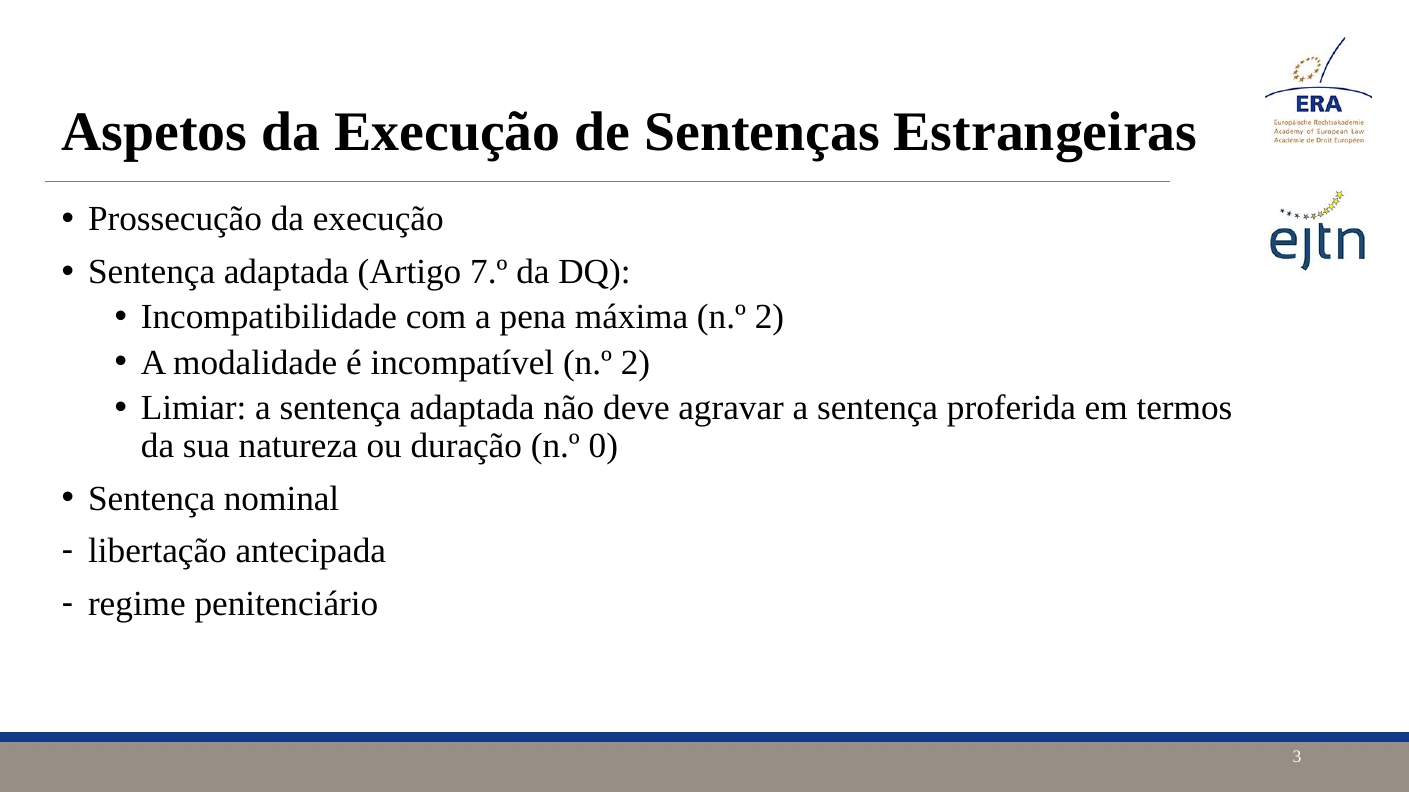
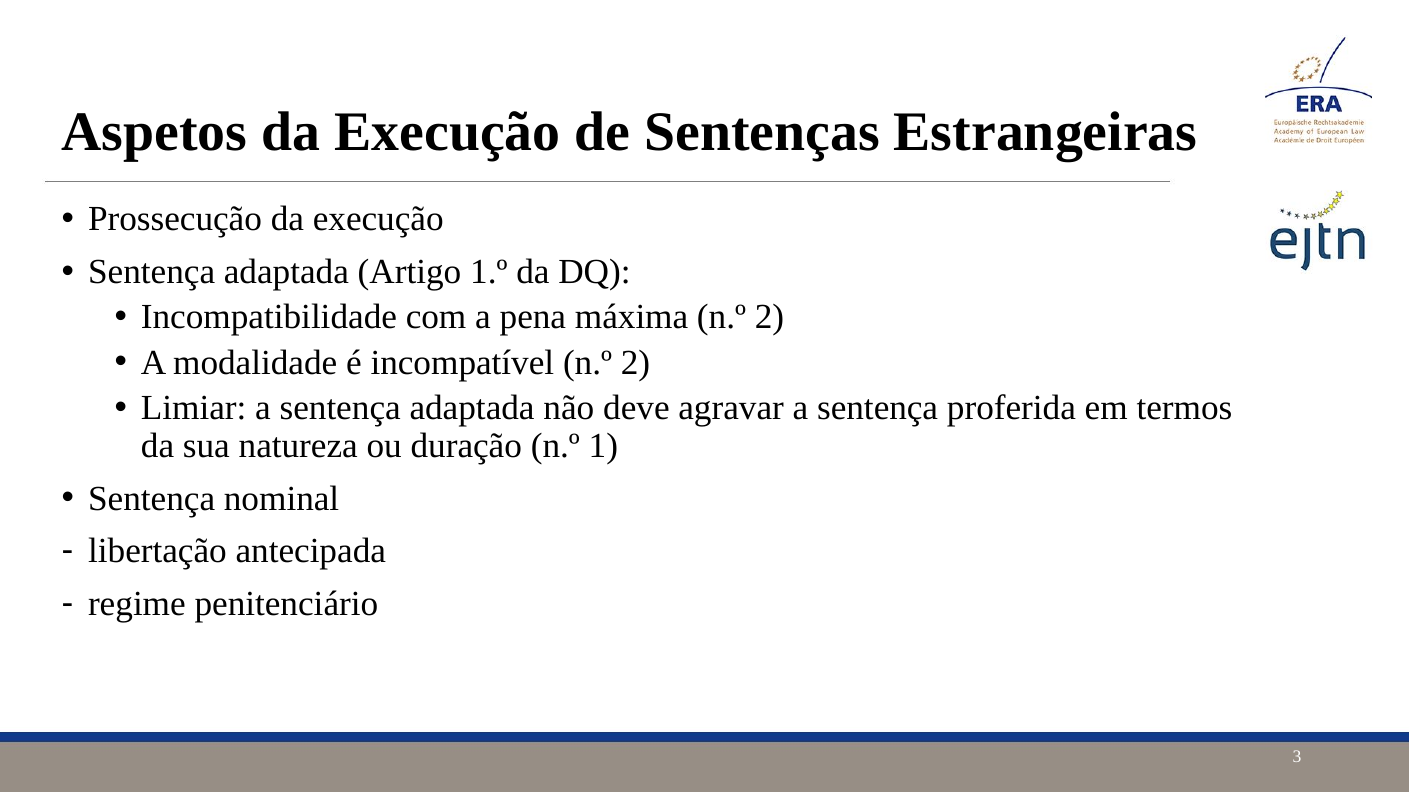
7.º: 7.º -> 1.º
0: 0 -> 1
